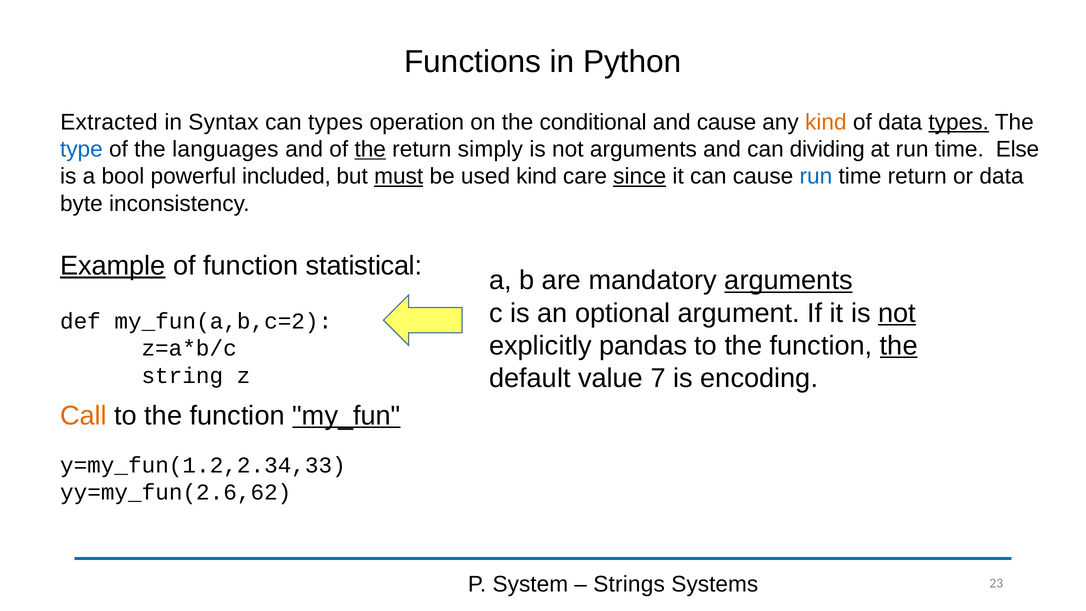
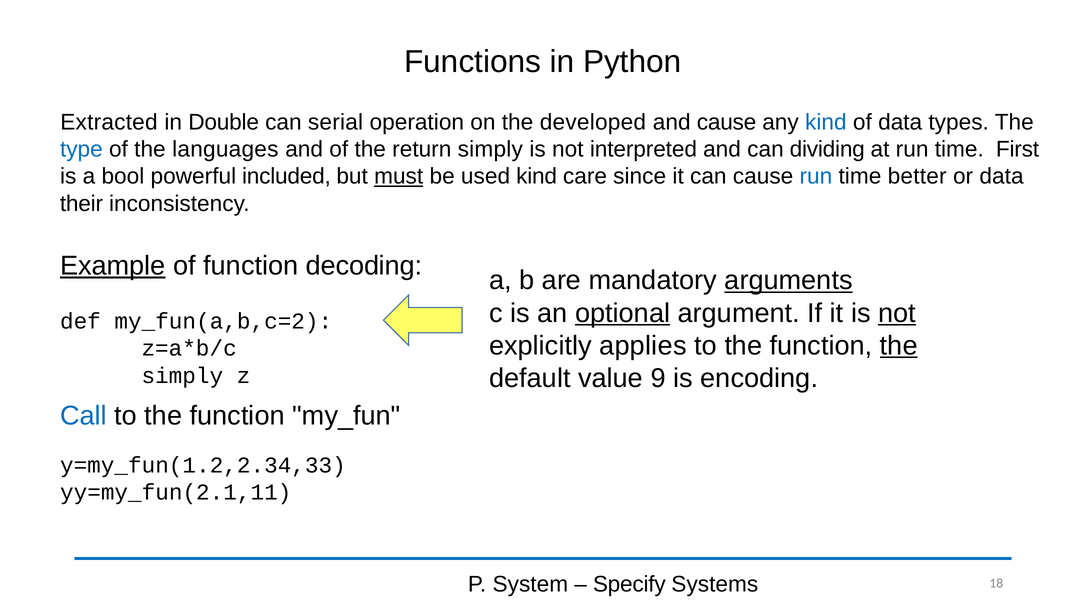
Syntax: Syntax -> Double
can types: types -> serial
conditional: conditional -> developed
kind at (826, 122) colour: orange -> blue
types at (959, 122) underline: present -> none
the at (370, 149) underline: present -> none
not arguments: arguments -> interpreted
Else: Else -> First
since underline: present -> none
time return: return -> better
byte: byte -> their
statistical: statistical -> decoding
optional underline: none -> present
pandas: pandas -> applies
7: 7 -> 9
string at (182, 376): string -> simply
Call colour: orange -> blue
my_fun underline: present -> none
yy=my_fun(2.6,62: yy=my_fun(2.6,62 -> yy=my_fun(2.1,11
Strings: Strings -> Specify
23: 23 -> 18
